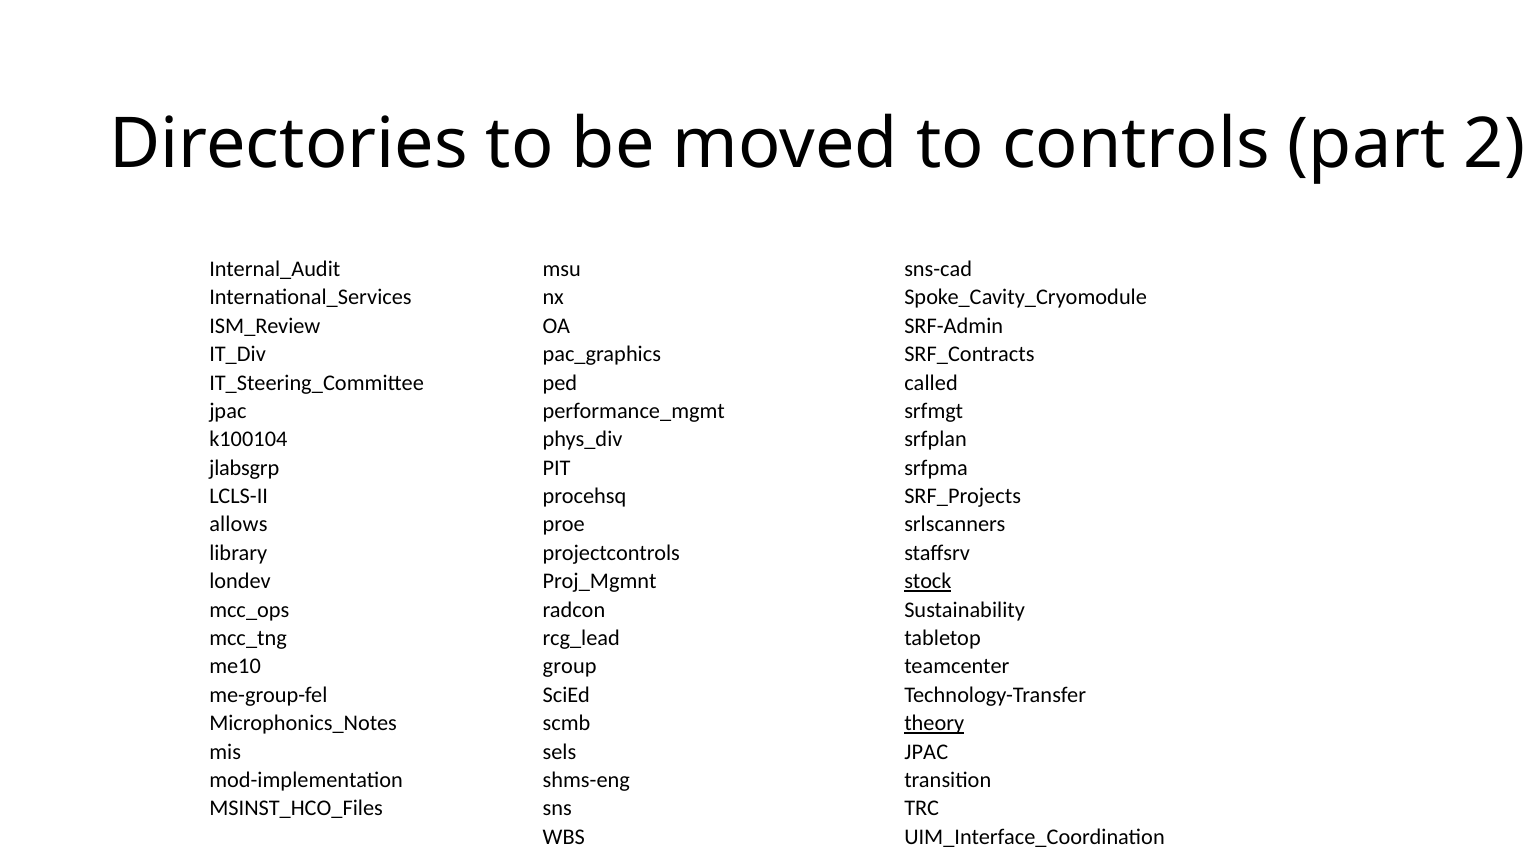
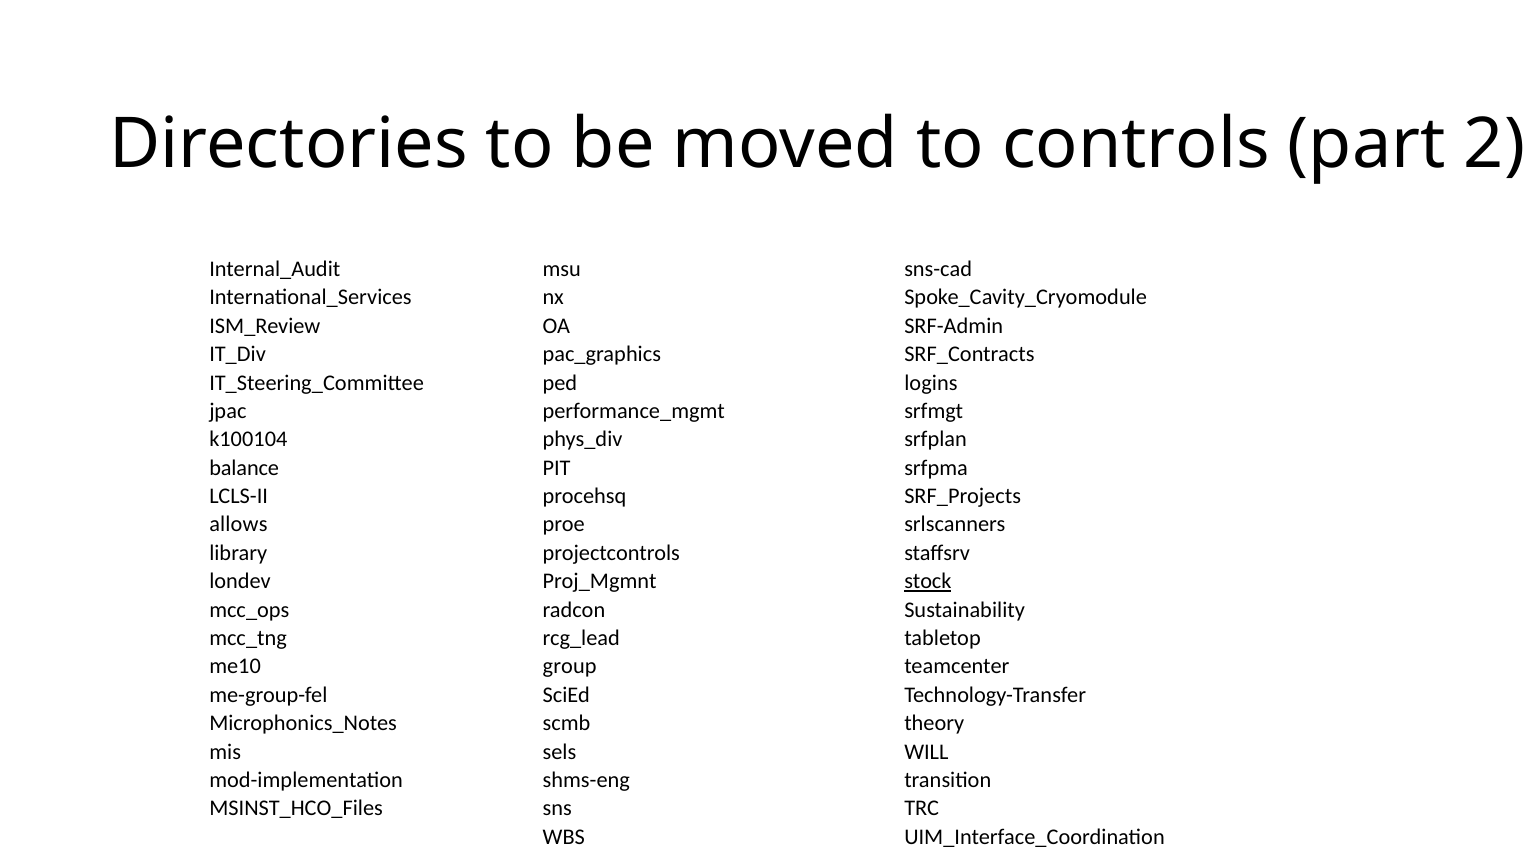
called: called -> logins
jlabsgrp: jlabsgrp -> balance
theory underline: present -> none
sels JPAC: JPAC -> WILL
